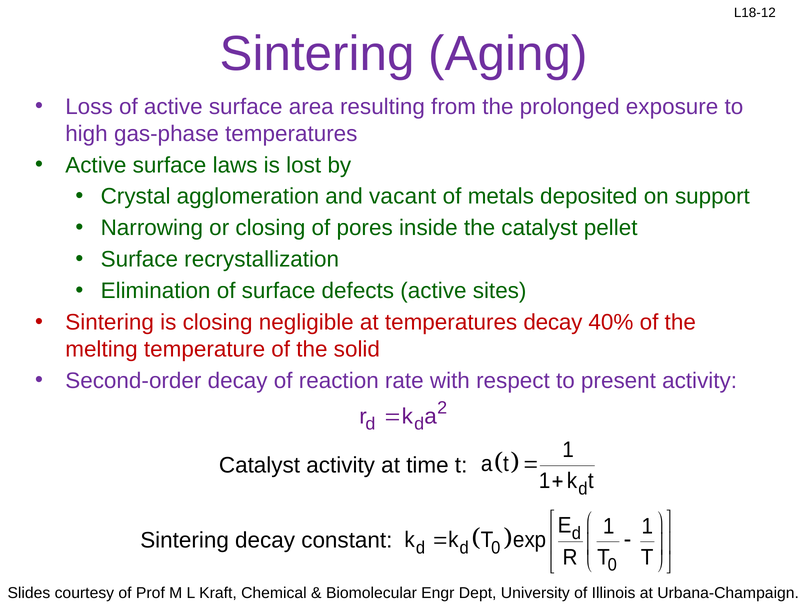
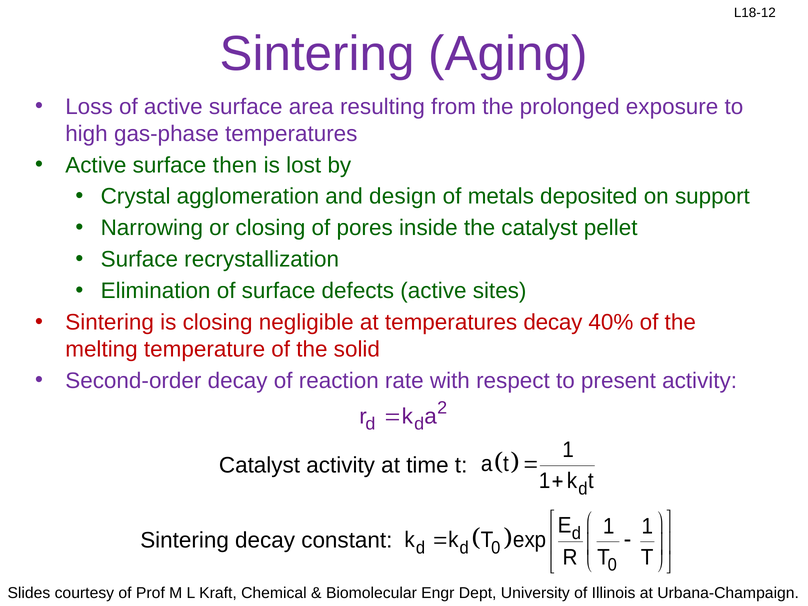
laws: laws -> then
vacant: vacant -> design
